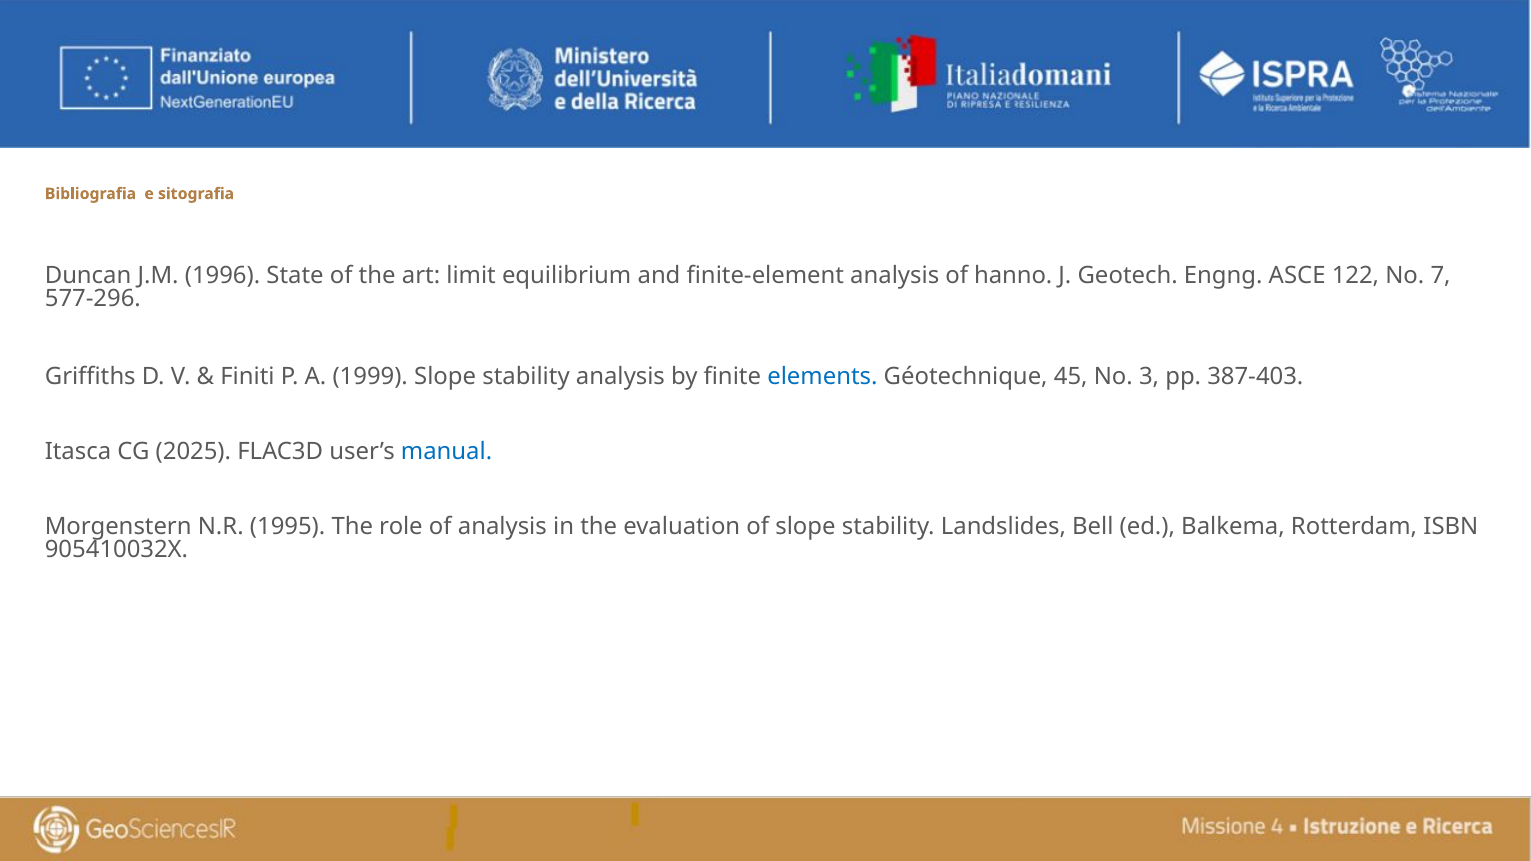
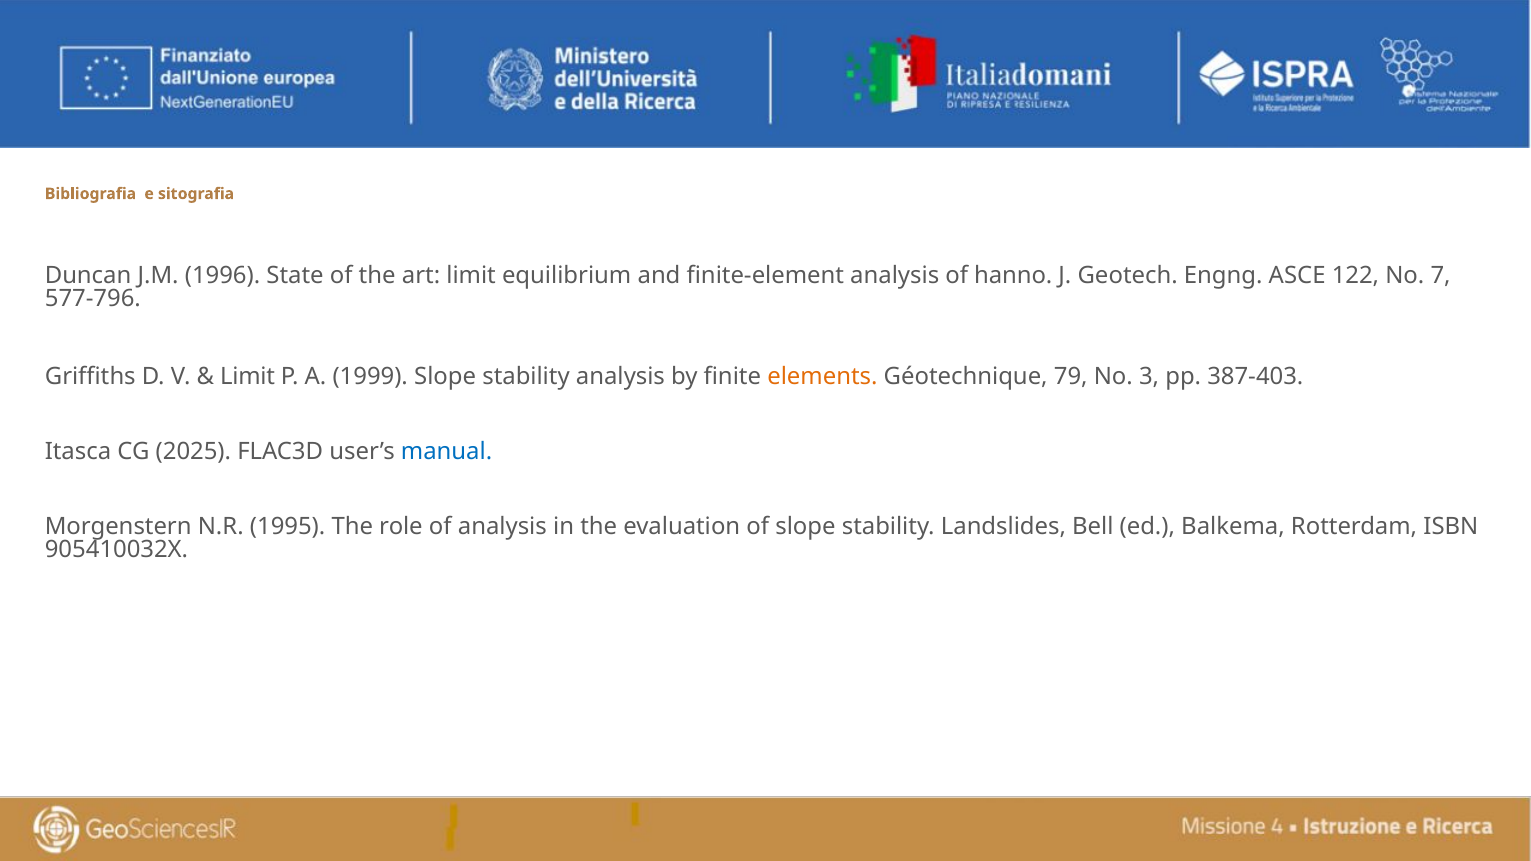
577-296: 577-296 -> 577-796
Finiti at (247, 376): Finiti -> Limit
elements colour: blue -> orange
45: 45 -> 79
